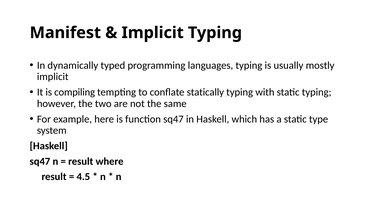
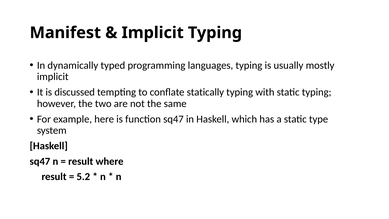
compiling: compiling -> discussed
4.5: 4.5 -> 5.2
